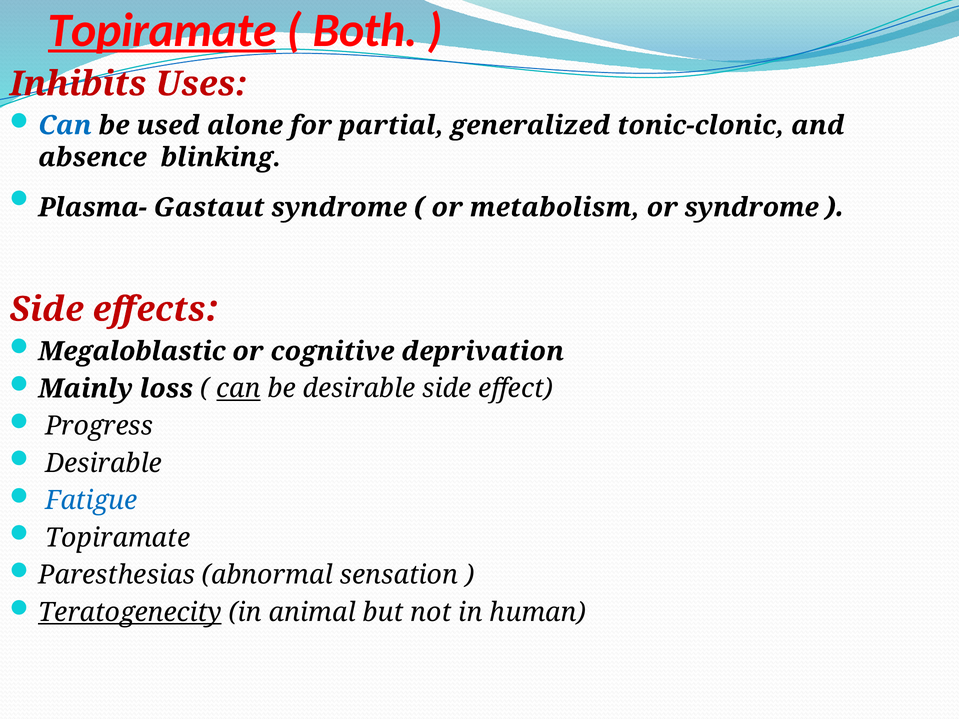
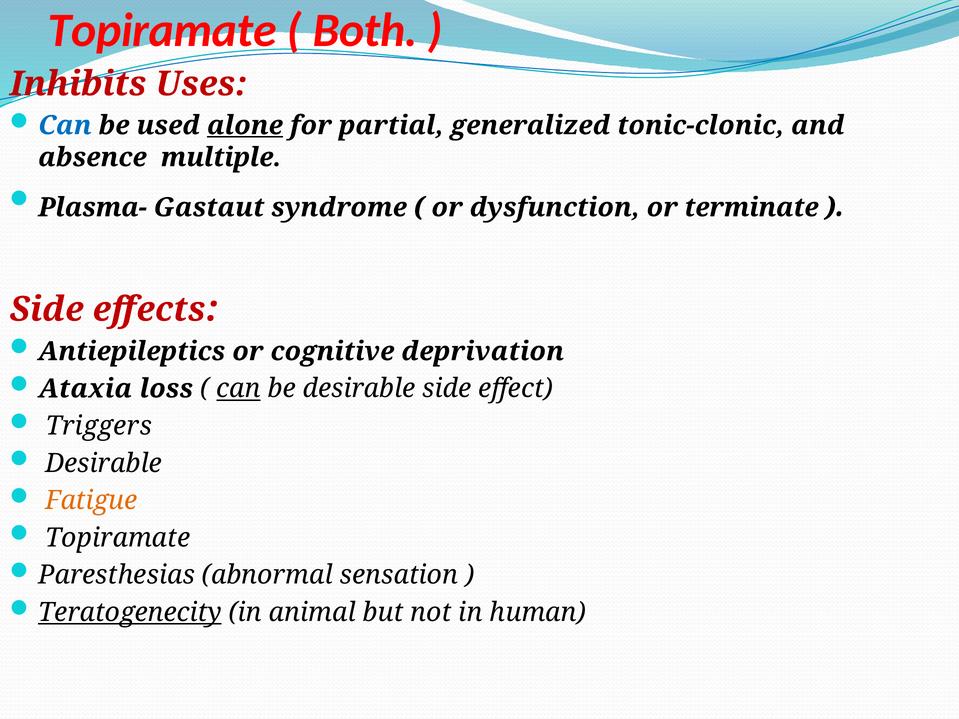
Topiramate at (162, 31) underline: present -> none
alone underline: none -> present
blinking: blinking -> multiple
metabolism: metabolism -> dysfunction
or syndrome: syndrome -> terminate
Megaloblastic: Megaloblastic -> Antiepileptics
Mainly: Mainly -> Ataxia
Progress: Progress -> Triggers
Fatigue colour: blue -> orange
